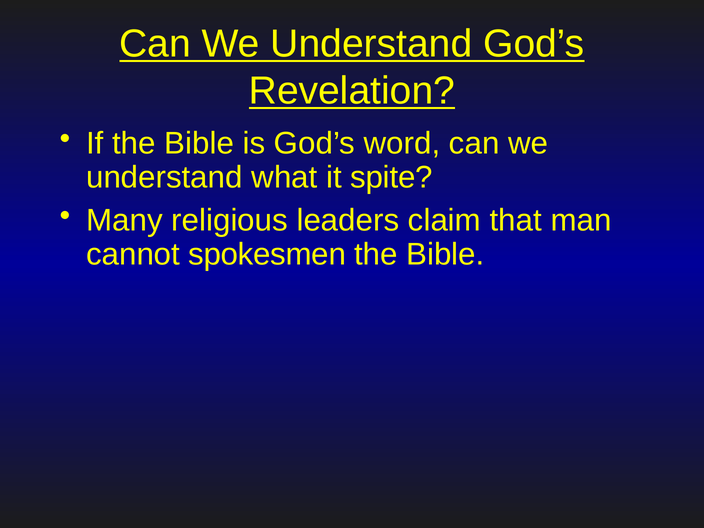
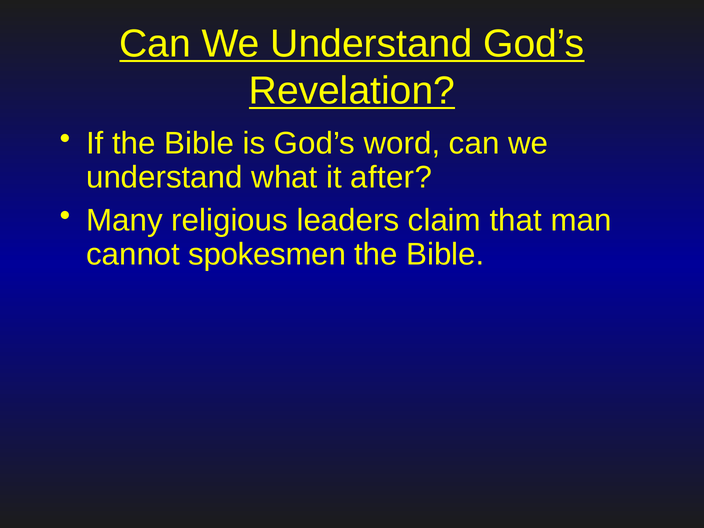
spite: spite -> after
